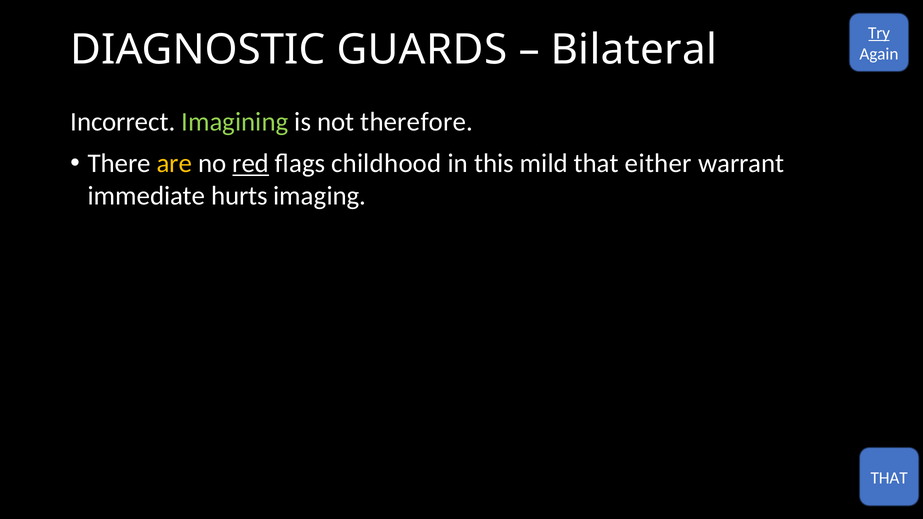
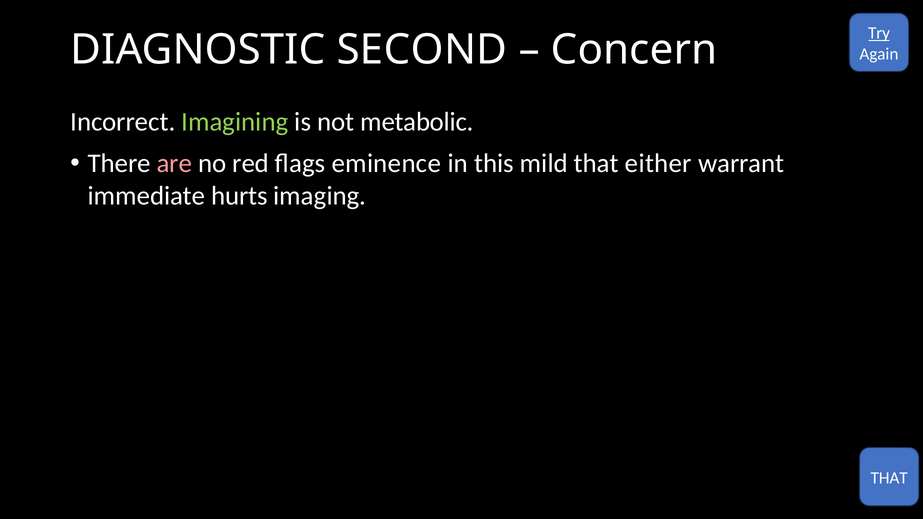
GUARDS: GUARDS -> SECOND
Bilateral: Bilateral -> Concern
therefore: therefore -> metabolic
are colour: yellow -> pink
red underline: present -> none
childhood: childhood -> eminence
